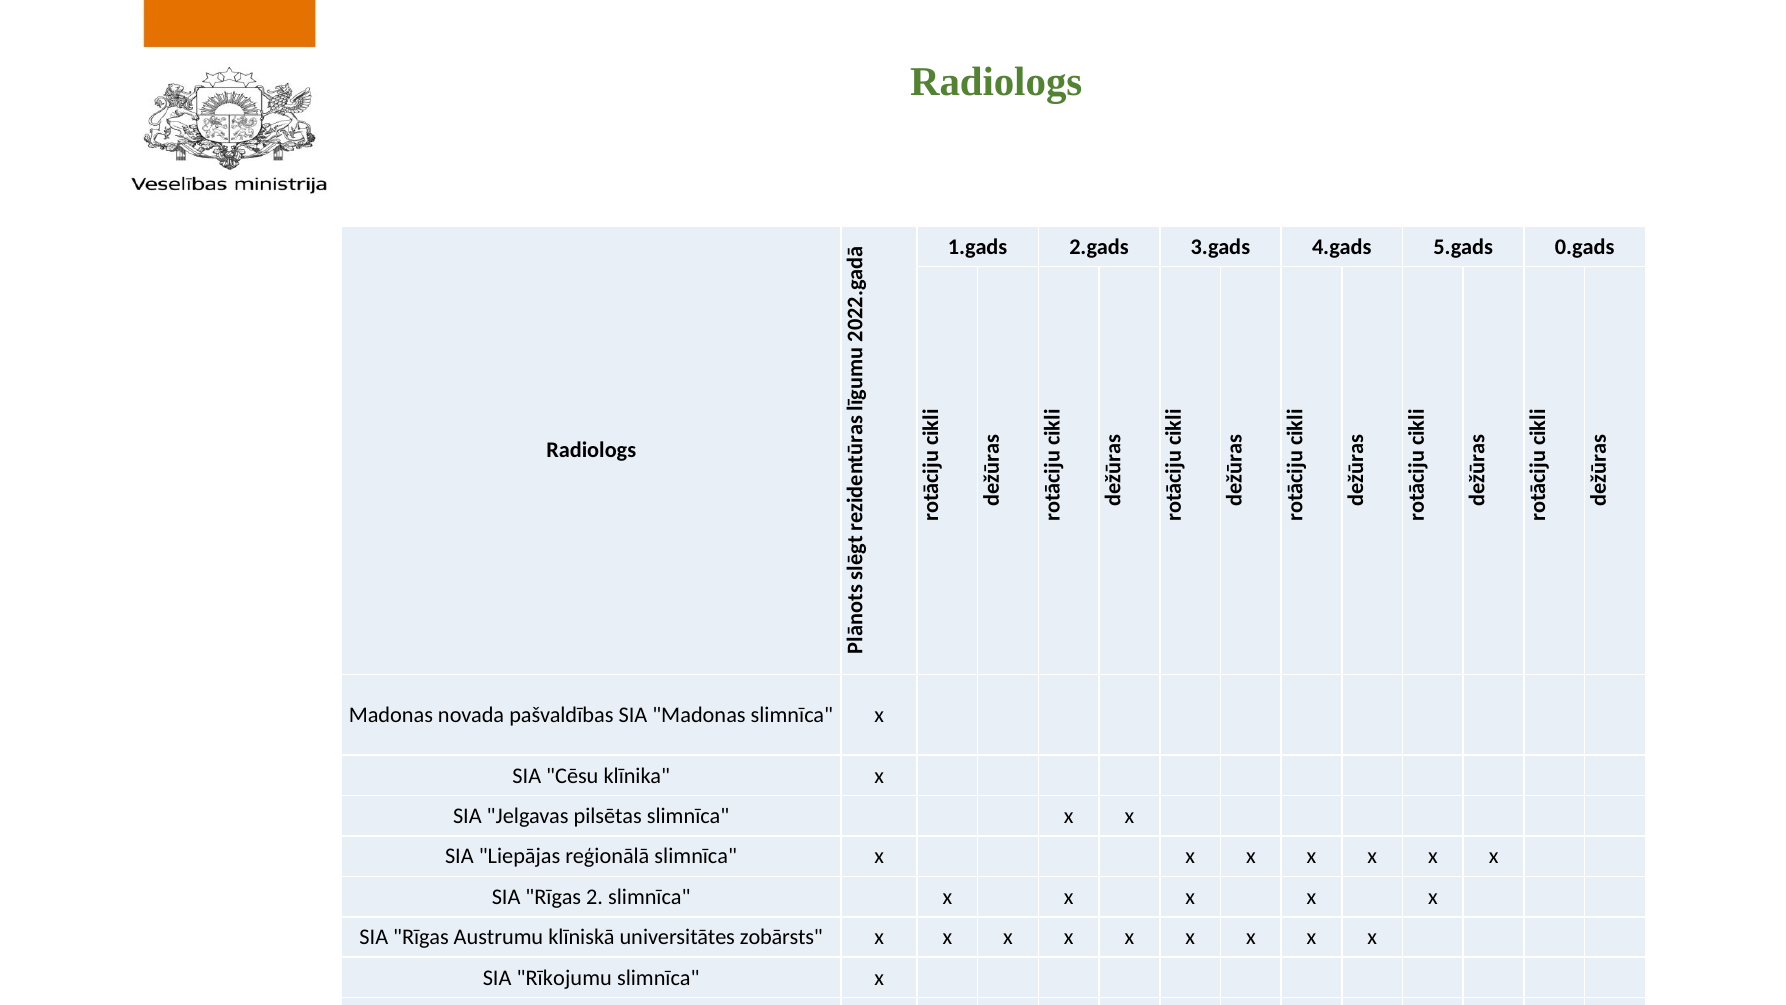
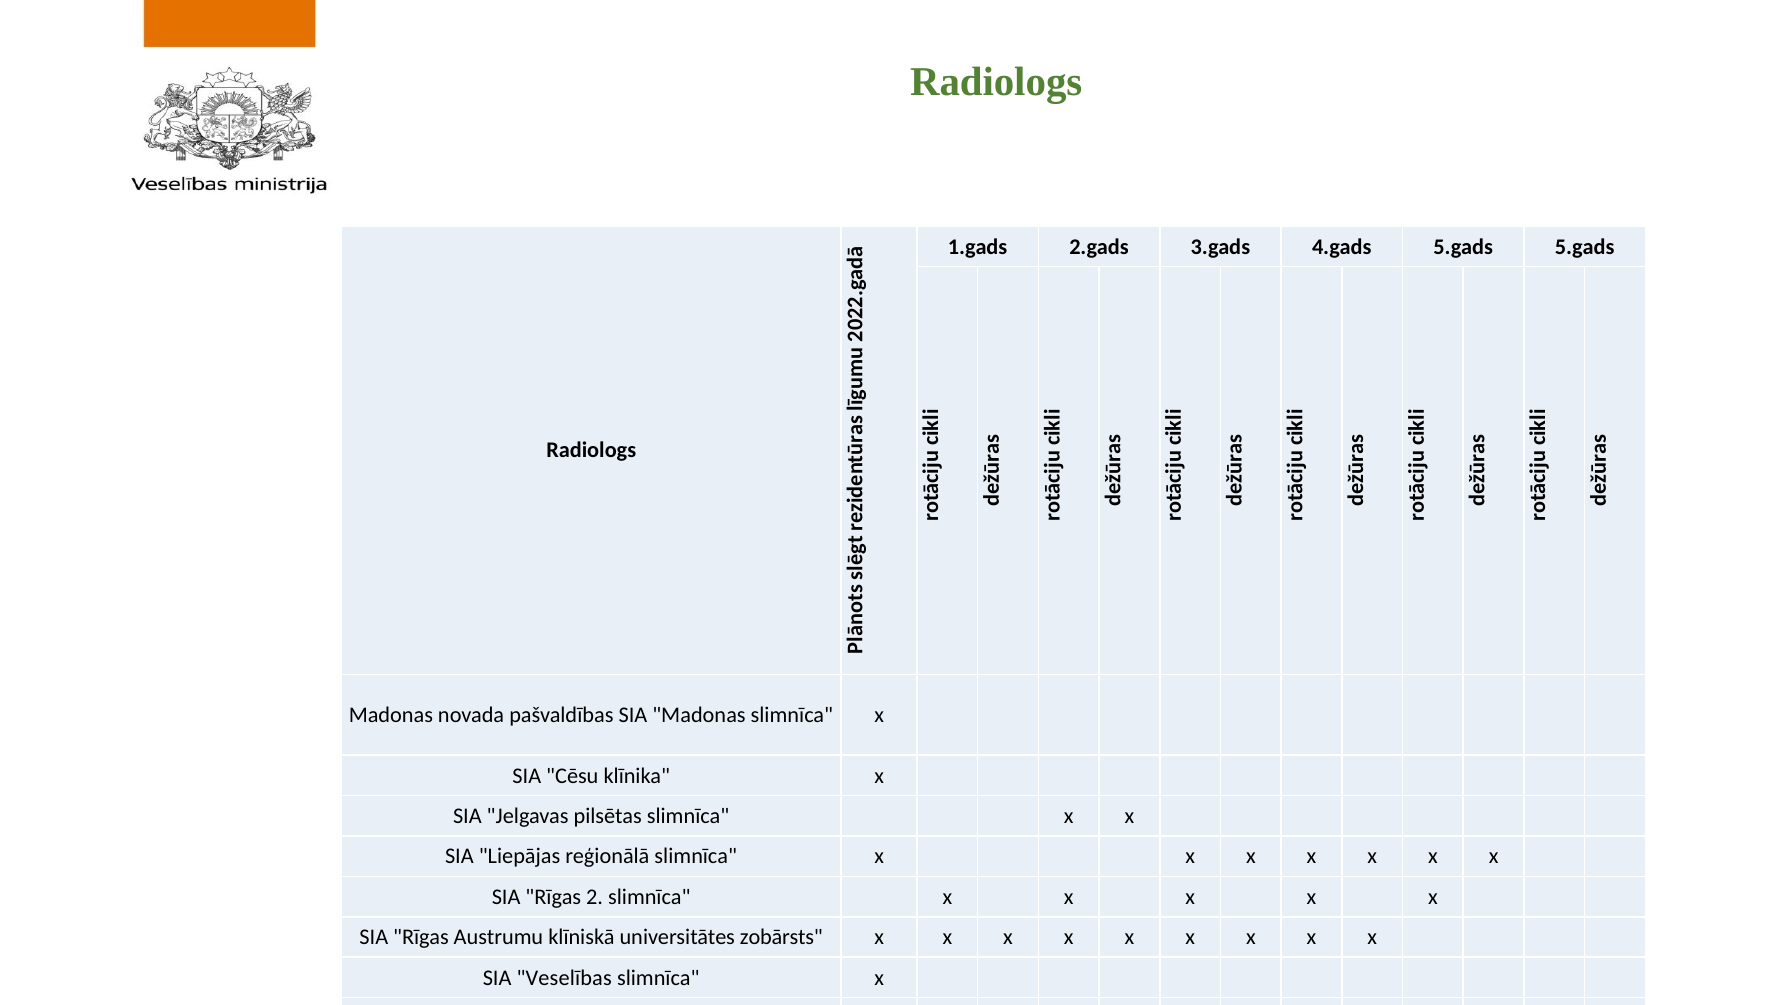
5.gads 0.gads: 0.gads -> 5.gads
Rīkojumu: Rīkojumu -> Veselības
